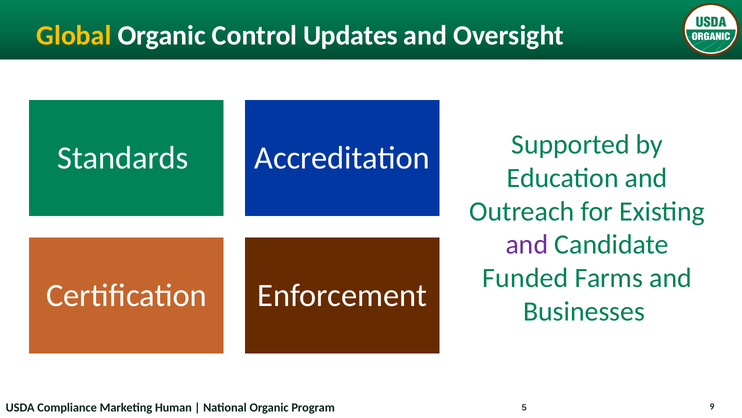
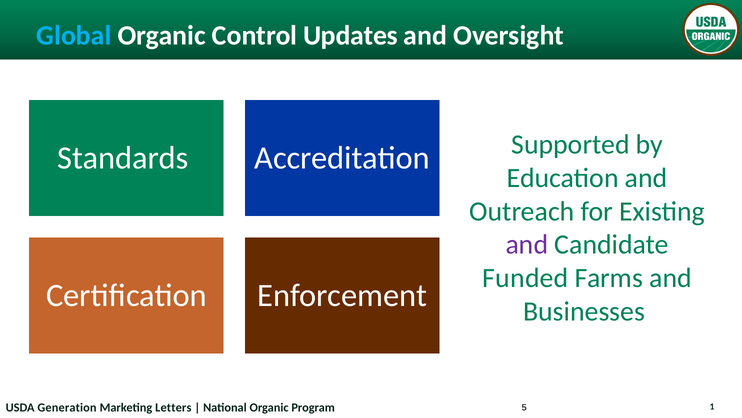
Global colour: yellow -> light blue
Compliance: Compliance -> Generation
Human: Human -> Letters
9: 9 -> 1
